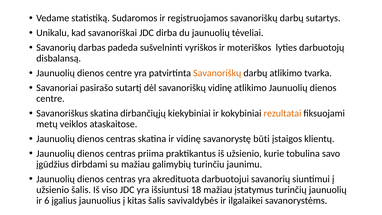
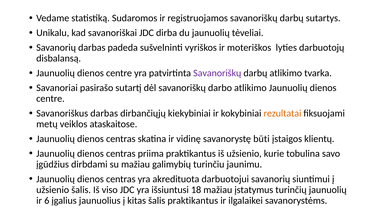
Savanoriškų at (217, 73) colour: orange -> purple
savanoriškų vidinę: vidinę -> darbo
Savanoriškus skatina: skatina -> darbas
šalis savivaldybės: savivaldybės -> praktikantus
